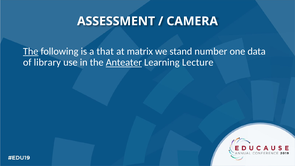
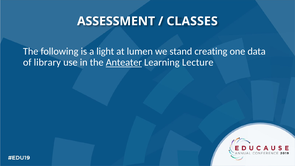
CAMERA: CAMERA -> CLASSES
The at (31, 51) underline: present -> none
that: that -> light
matrix: matrix -> lumen
number: number -> creating
